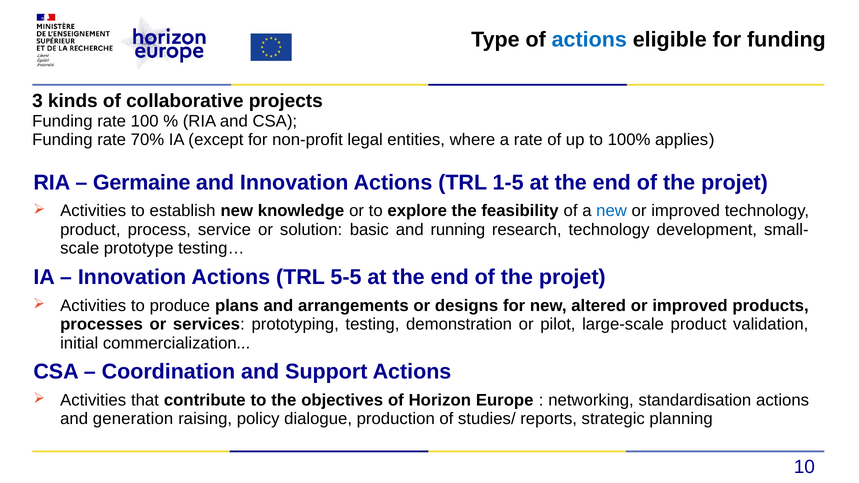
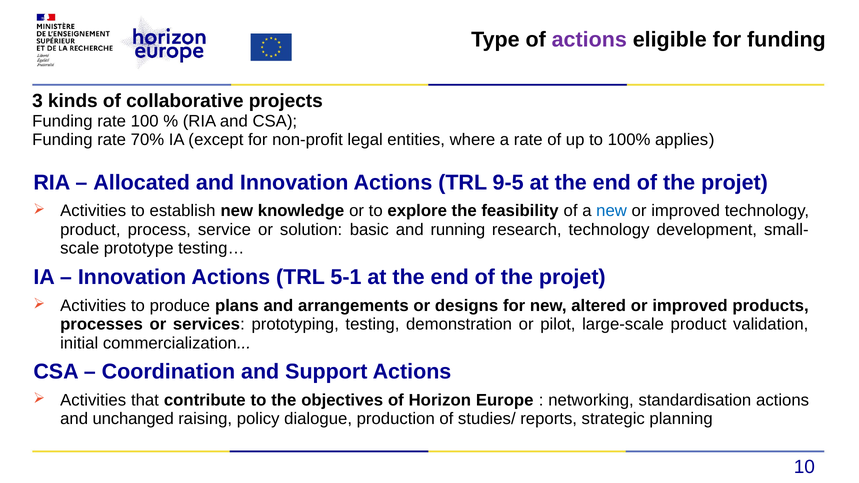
actions at (589, 39) colour: blue -> purple
Germaine: Germaine -> Allocated
1-5: 1-5 -> 9-5
5-5: 5-5 -> 5-1
generation: generation -> unchanged
